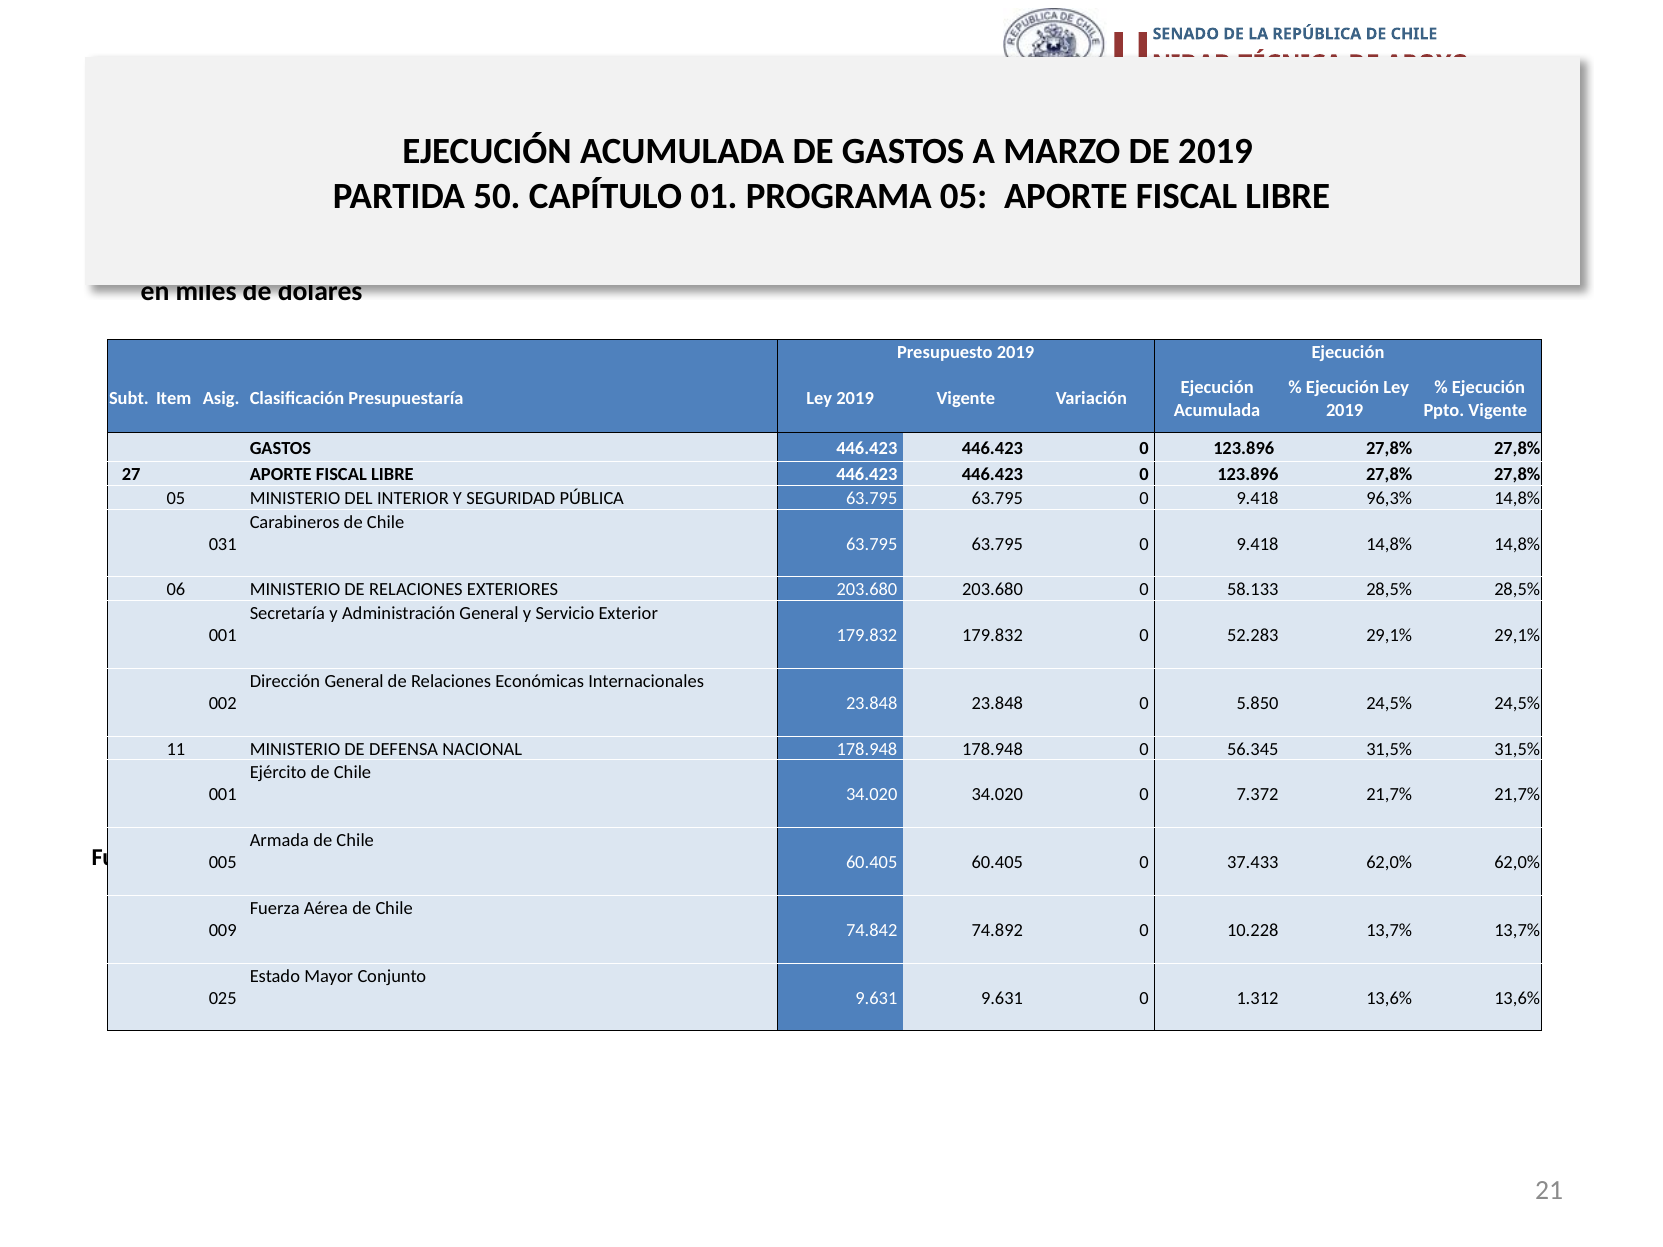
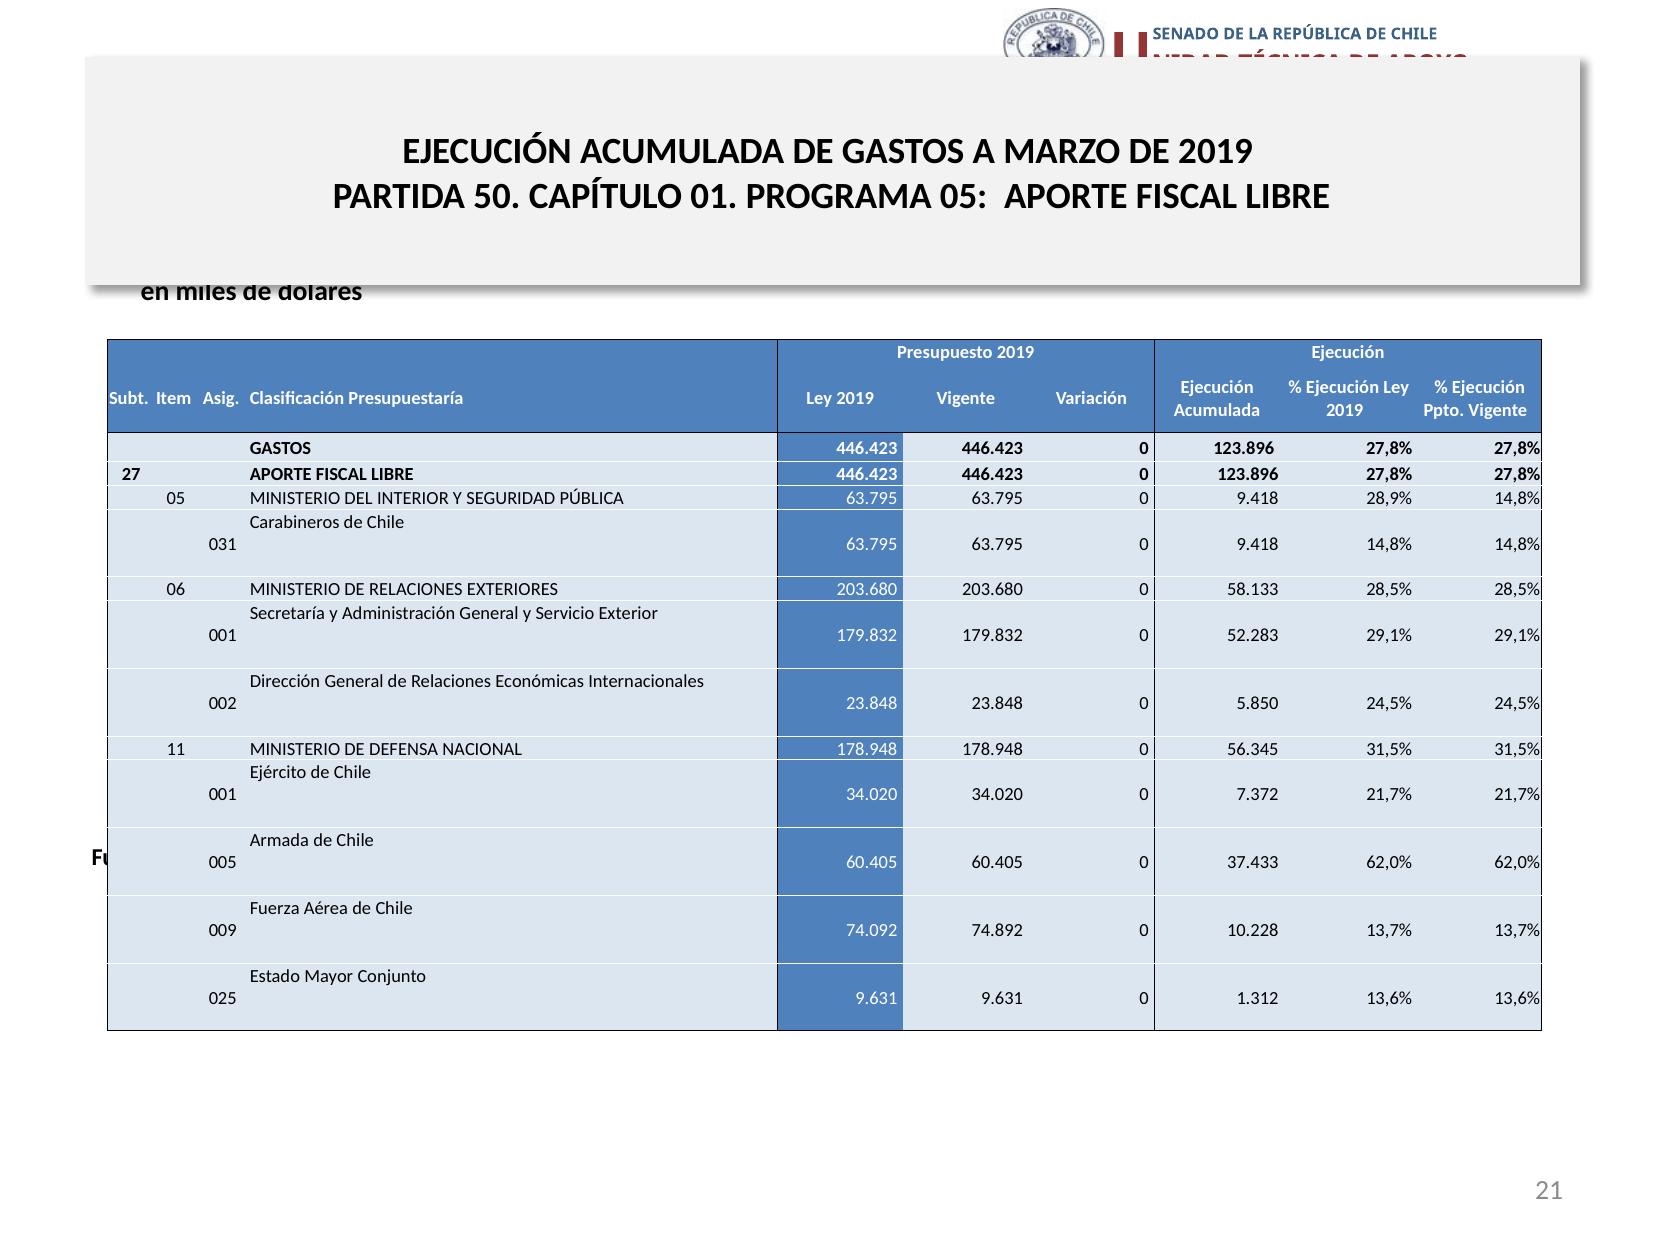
96,3%: 96,3% -> 28,9%
74.842: 74.842 -> 74.092
